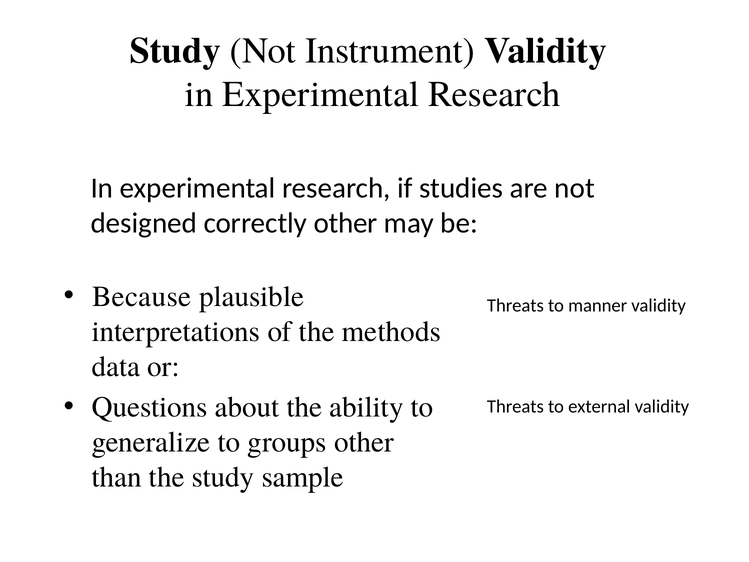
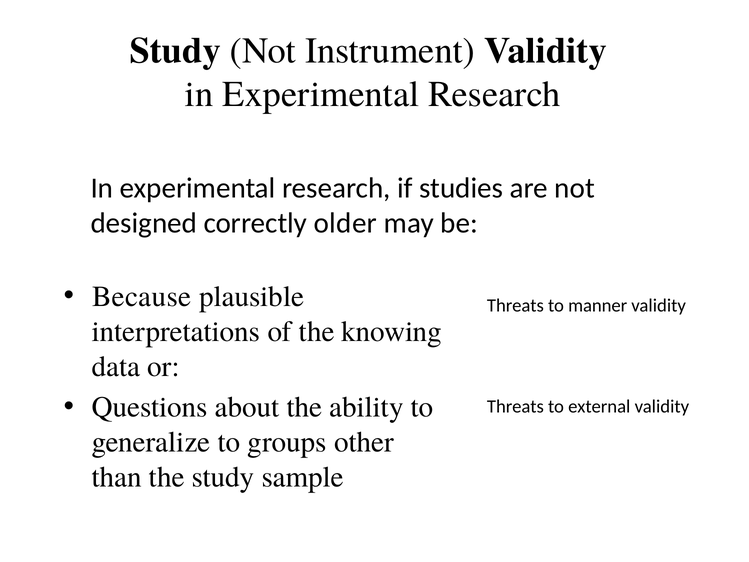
correctly other: other -> older
methods: methods -> knowing
